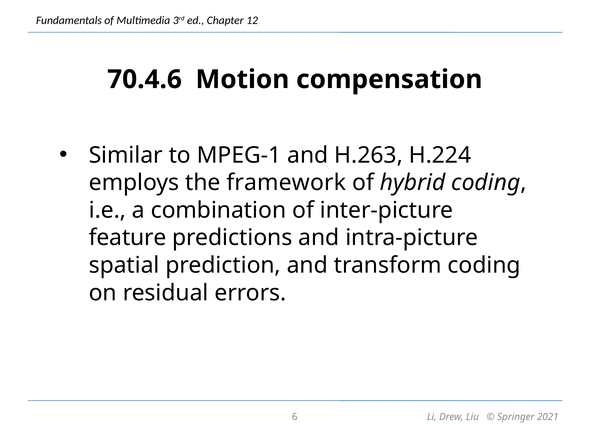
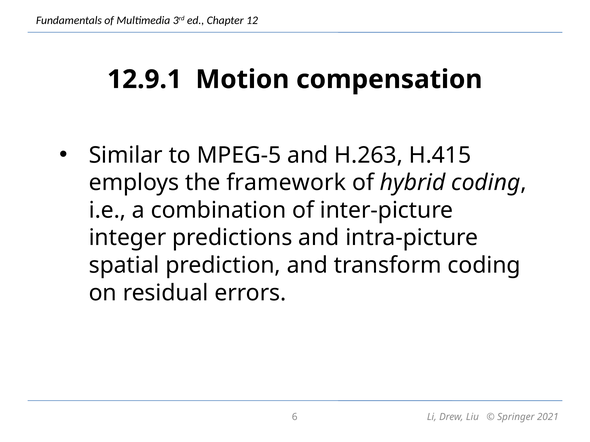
70.4.6: 70.4.6 -> 12.9.1
MPEG-1: MPEG-1 -> MPEG-5
H.224: H.224 -> H.415
feature: feature -> integer
